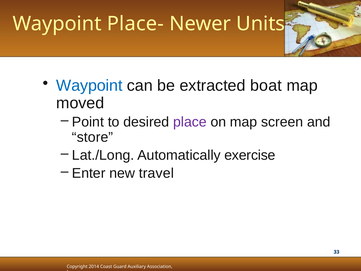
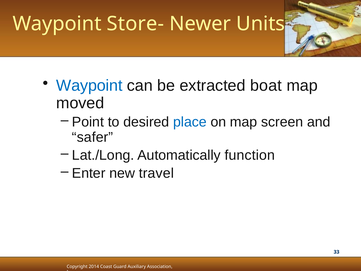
Place-: Place- -> Store-
place colour: purple -> blue
store: store -> safer
exercise: exercise -> function
